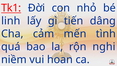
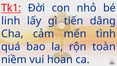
nghi: nghi -> toàn
